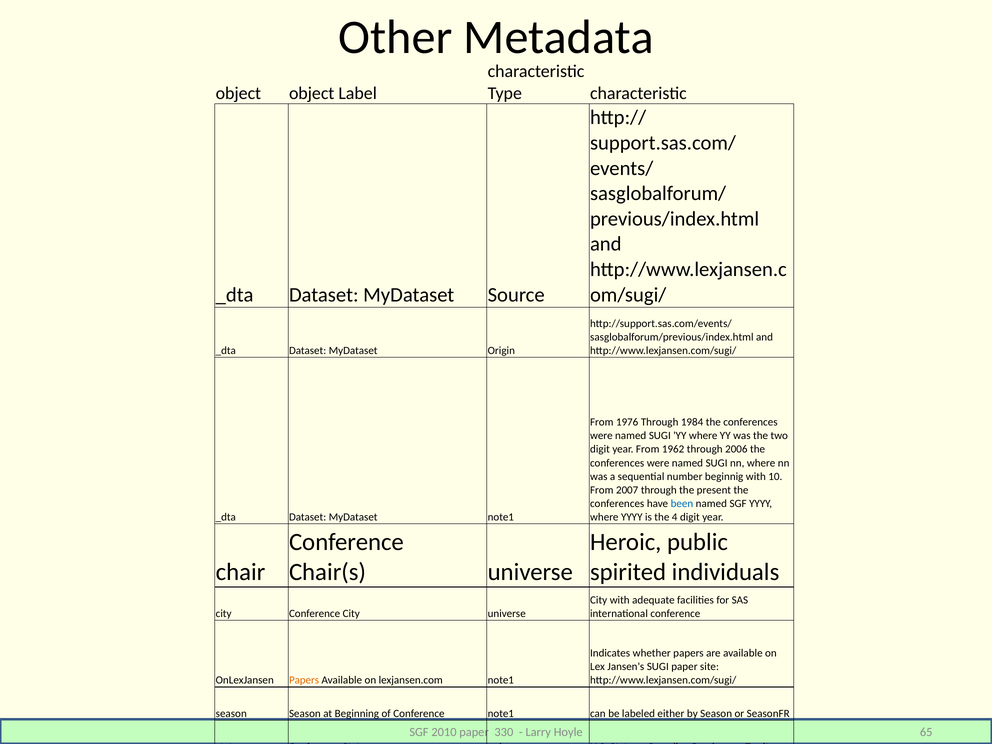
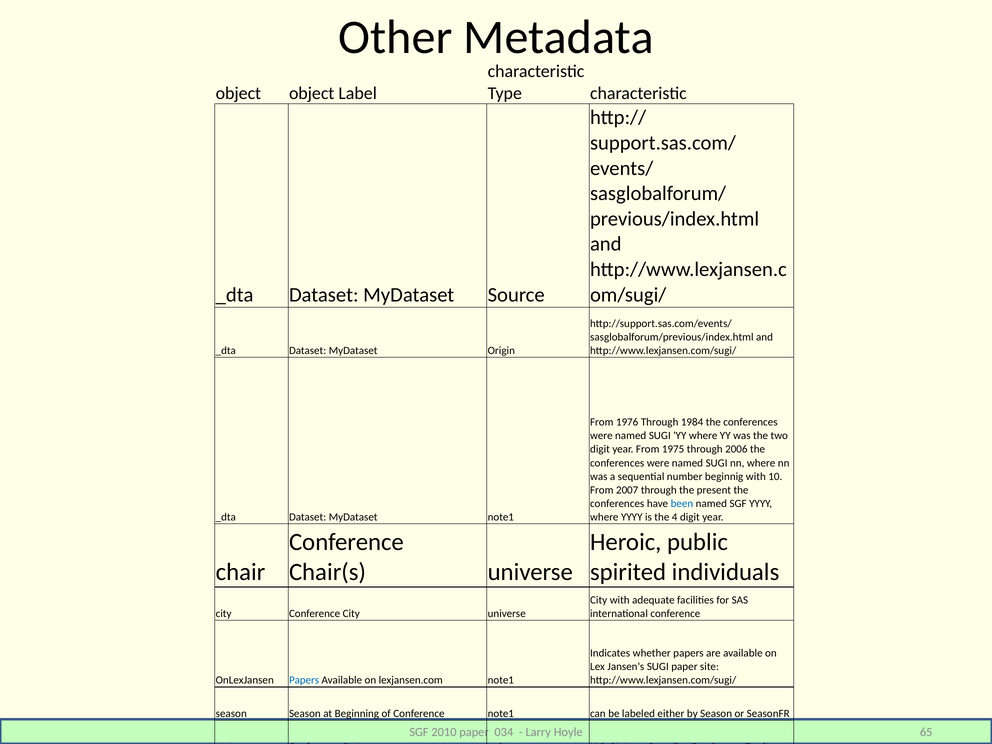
1962: 1962 -> 1975
Papers at (304, 680) colour: orange -> blue
330: 330 -> 034
